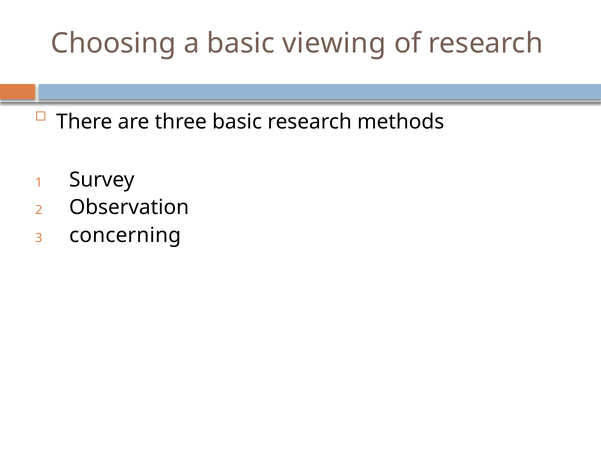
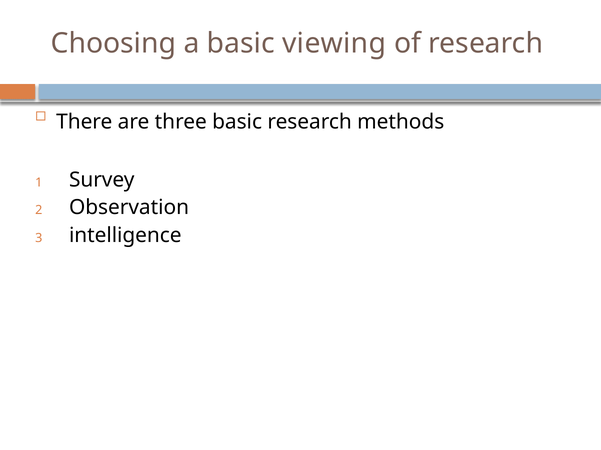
concerning: concerning -> intelligence
